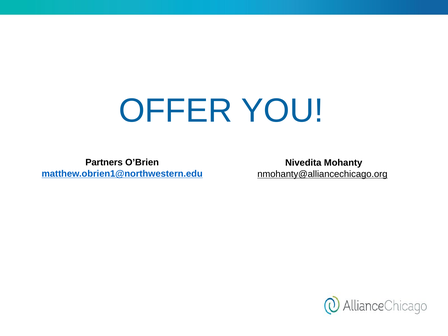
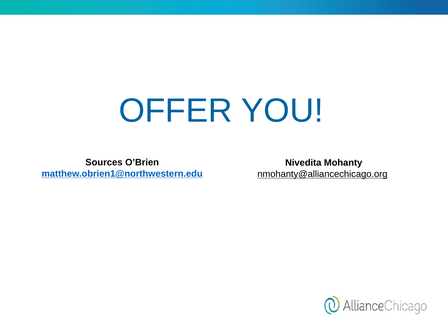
Partners: Partners -> Sources
